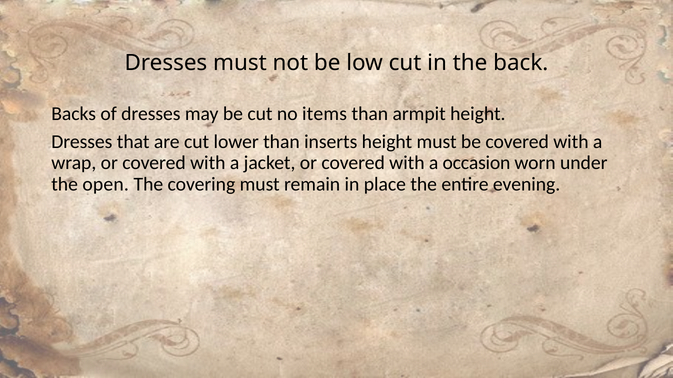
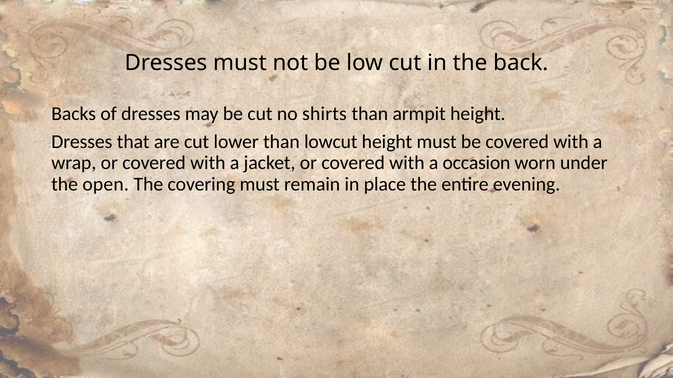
items: items -> shirts
inserts: inserts -> lowcut
